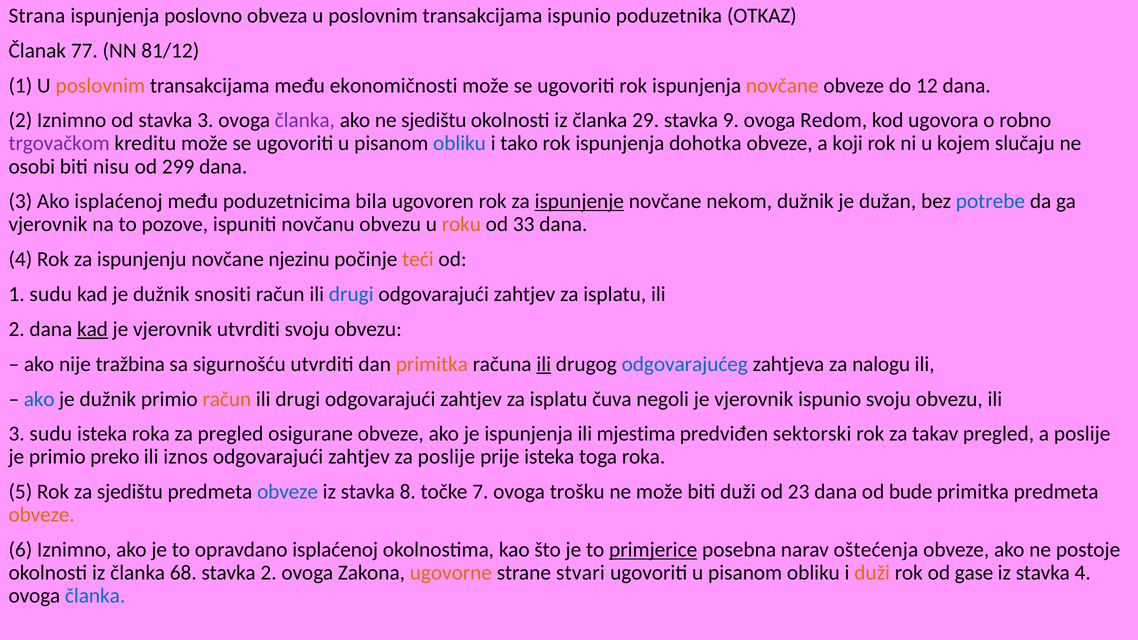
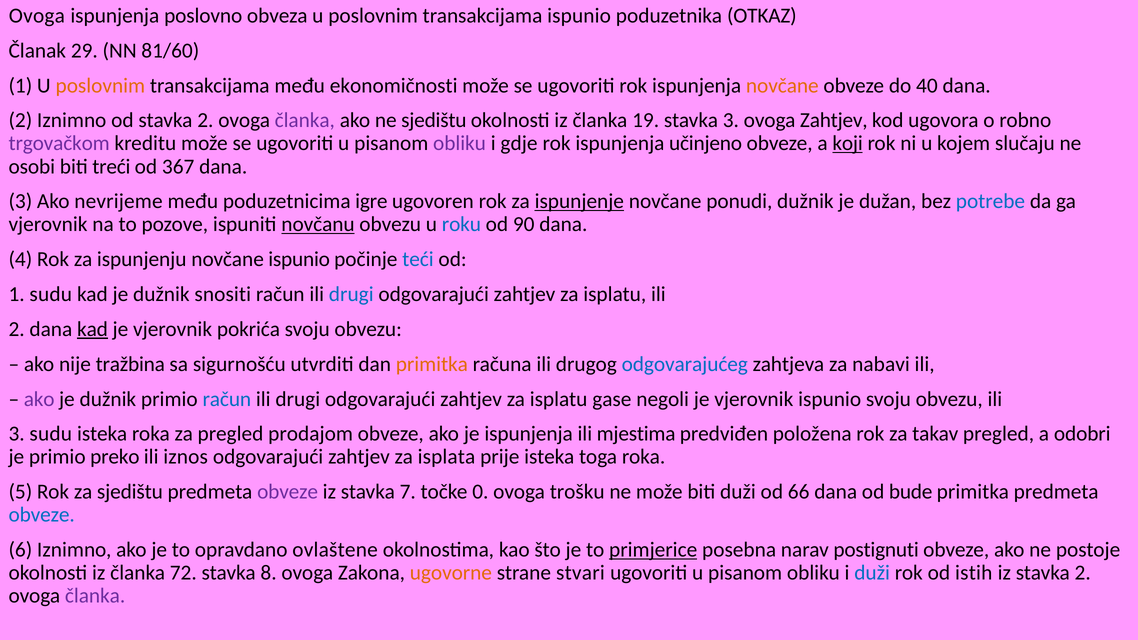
Strana at (37, 16): Strana -> Ovoga
77: 77 -> 29
81/12: 81/12 -> 81/60
12: 12 -> 40
od stavka 3: 3 -> 2
29: 29 -> 19
stavka 9: 9 -> 3
ovoga Redom: Redom -> Zahtjev
obliku at (460, 143) colour: blue -> purple
tako: tako -> gdje
dohotka: dohotka -> učinjeno
koji underline: none -> present
nisu: nisu -> treći
299: 299 -> 367
Ako isplaćenoj: isplaćenoj -> nevrijeme
bila: bila -> igre
nekom: nekom -> ponudi
novčanu underline: none -> present
roku colour: orange -> blue
33: 33 -> 90
novčane njezinu: njezinu -> ispunio
teći colour: orange -> blue
vjerovnik utvrditi: utvrditi -> pokrića
ili at (544, 364) underline: present -> none
nalogu: nalogu -> nabavi
ako at (39, 399) colour: blue -> purple
račun at (227, 399) colour: orange -> blue
čuva: čuva -> gase
osigurane: osigurane -> prodajom
sektorski: sektorski -> položena
a poslije: poslije -> odobri
za poslije: poslije -> isplata
obveze at (288, 492) colour: blue -> purple
8: 8 -> 7
7: 7 -> 0
23: 23 -> 66
obveze at (42, 515) colour: orange -> blue
opravdano isplaćenoj: isplaćenoj -> ovlaštene
oštećenja: oštećenja -> postignuti
68: 68 -> 72
stavka 2: 2 -> 8
duži at (872, 573) colour: orange -> blue
gase: gase -> istih
iz stavka 4: 4 -> 2
članka at (95, 596) colour: blue -> purple
